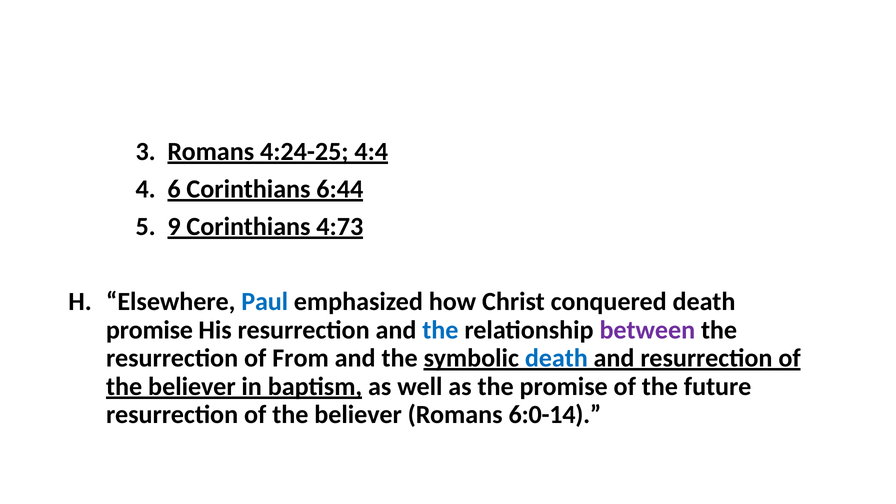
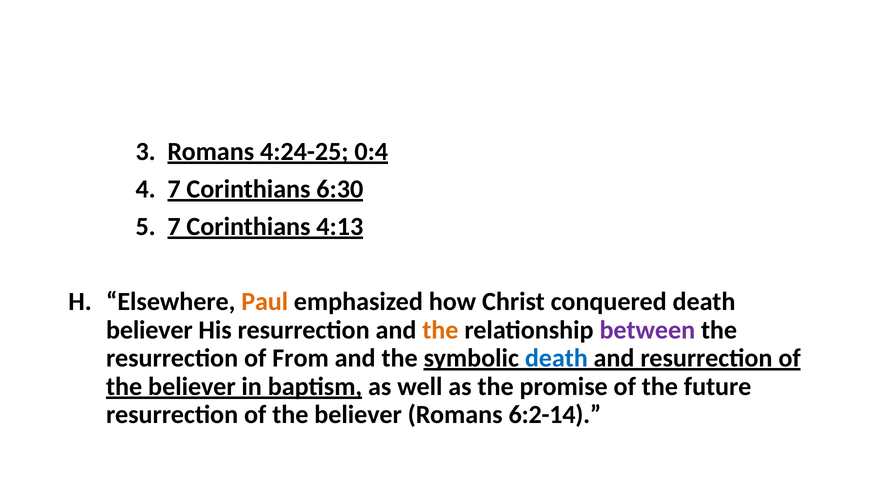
4:4: 4:4 -> 0:4
4 6: 6 -> 7
6:44: 6:44 -> 6:30
5 9: 9 -> 7
4:73: 4:73 -> 4:13
Paul colour: blue -> orange
promise at (149, 330): promise -> believer
the at (440, 330) colour: blue -> orange
6:0-14: 6:0-14 -> 6:2-14
